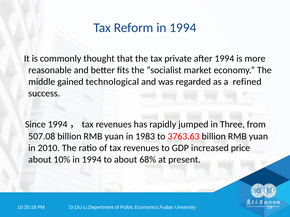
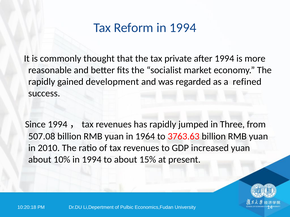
middle at (42, 82): middle -> rapidly
technological: technological -> development
1983: 1983 -> 1964
increased price: price -> yuan
68%: 68% -> 15%
